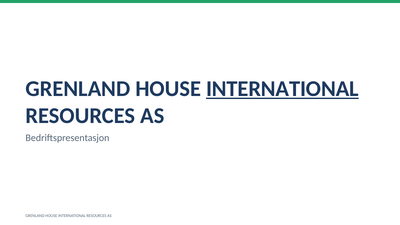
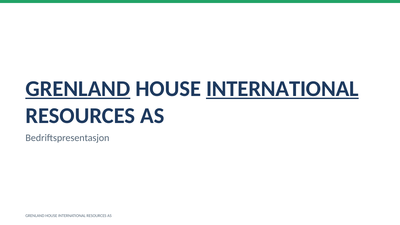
GRENLAND at (78, 89) underline: none -> present
